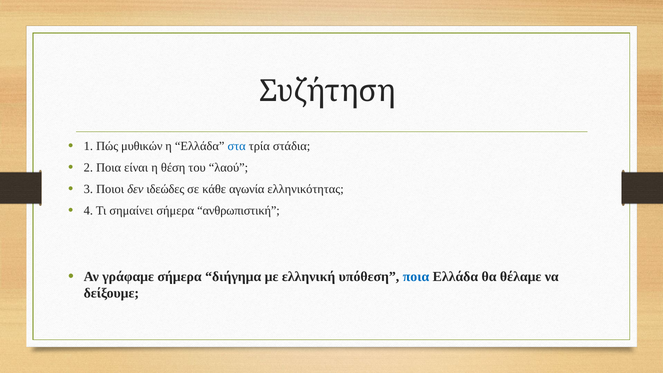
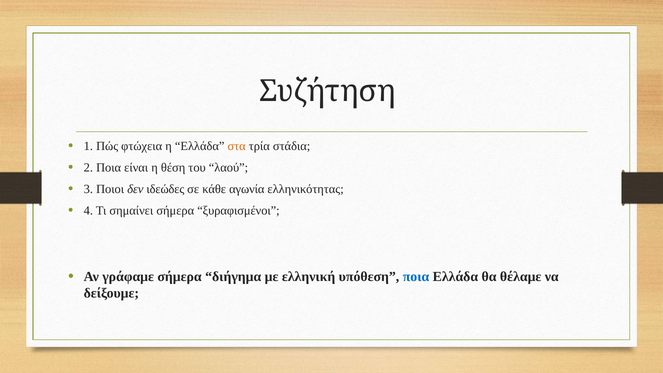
μυθικών: μυθικών -> φτώχεια
στα colour: blue -> orange
ανθρωπιστική: ανθρωπιστική -> ξυραφισμένοι
